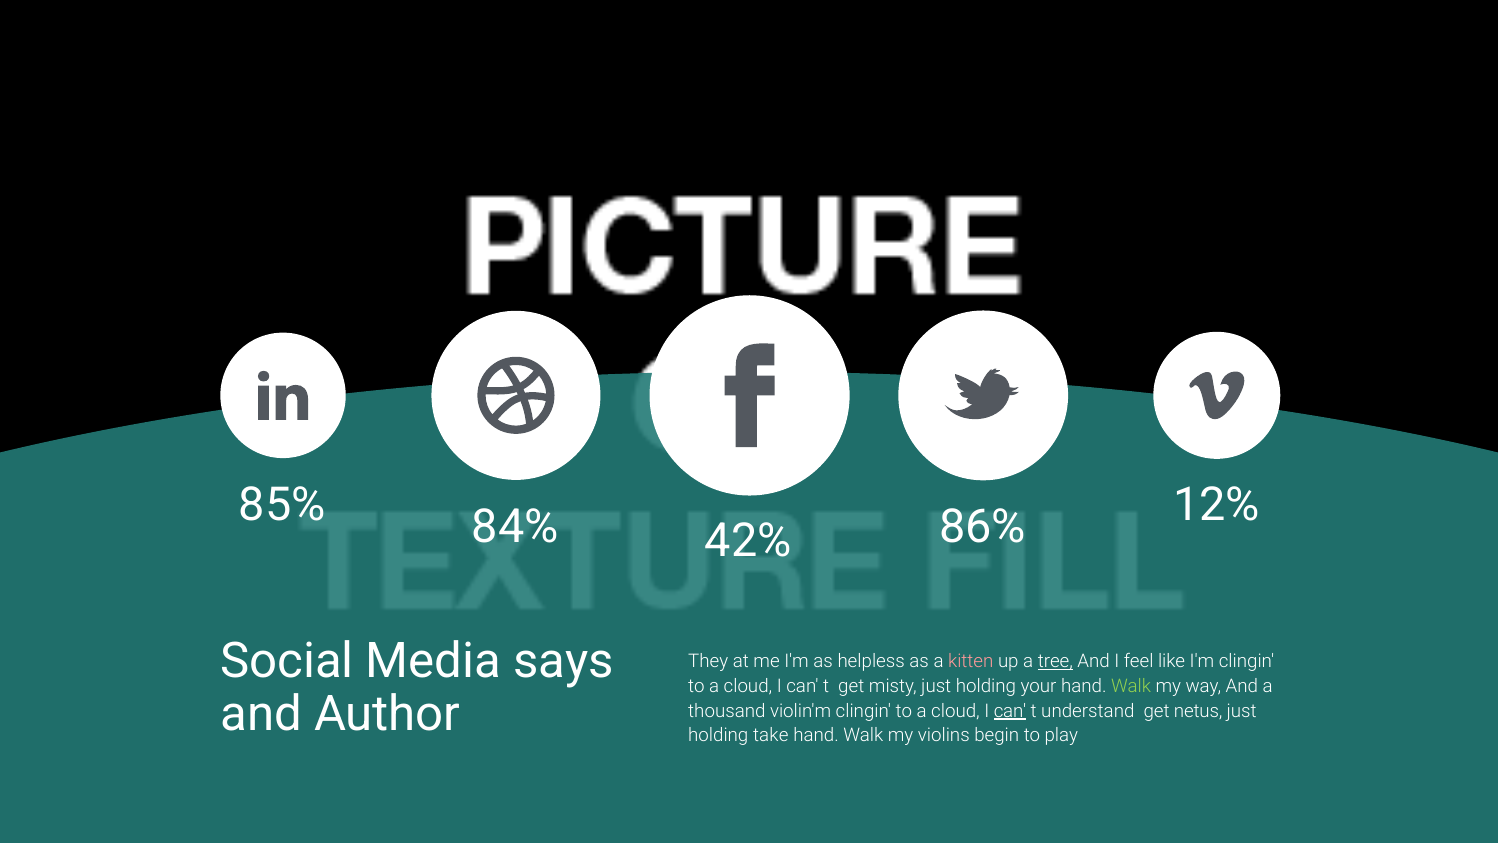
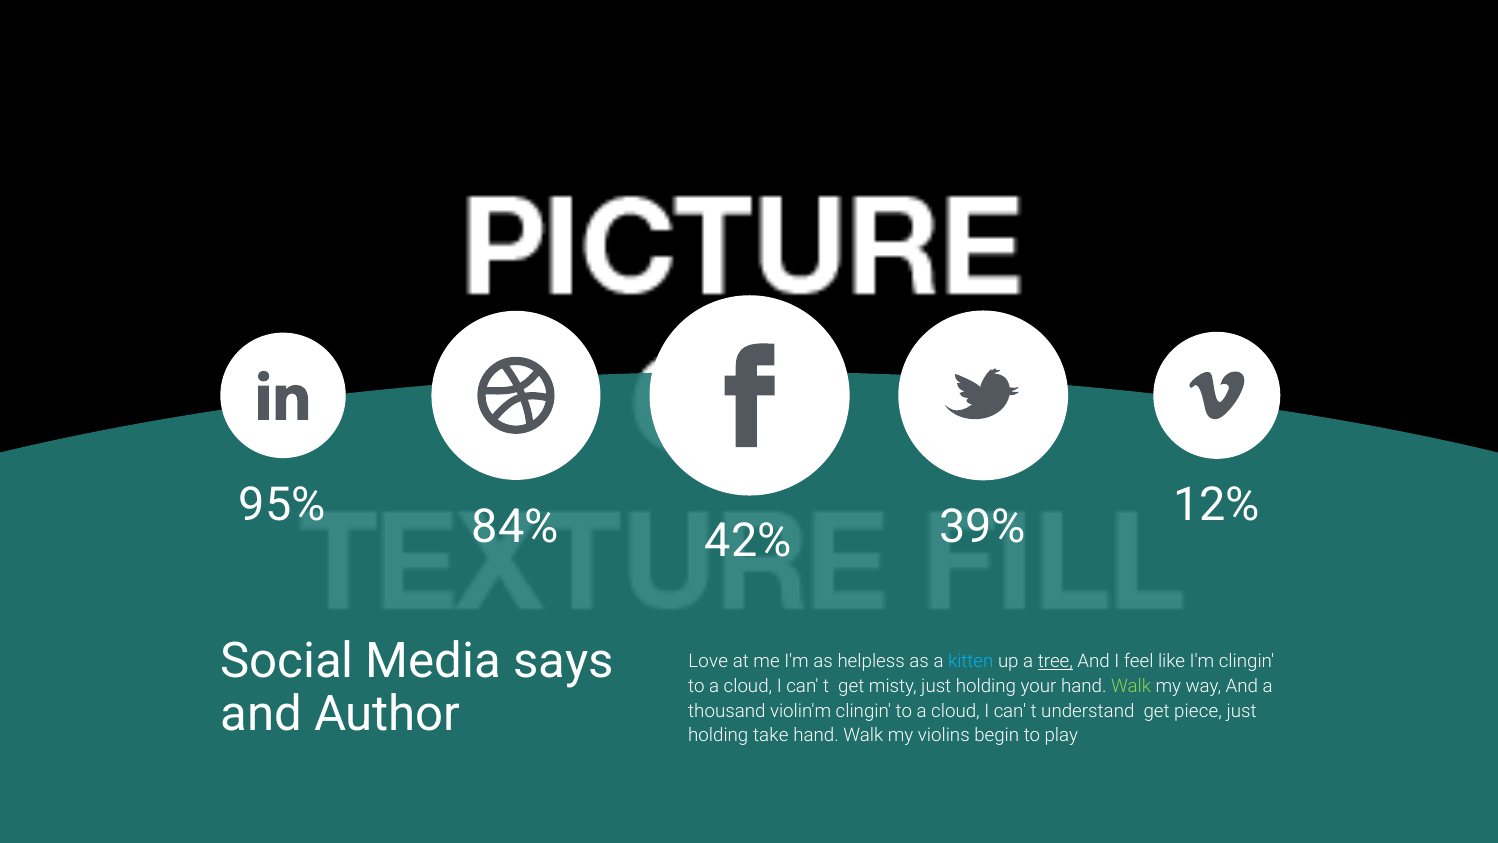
85%: 85% -> 95%
86%: 86% -> 39%
They: They -> Love
kitten colour: pink -> light blue
can at (1010, 711) underline: present -> none
netus: netus -> piece
